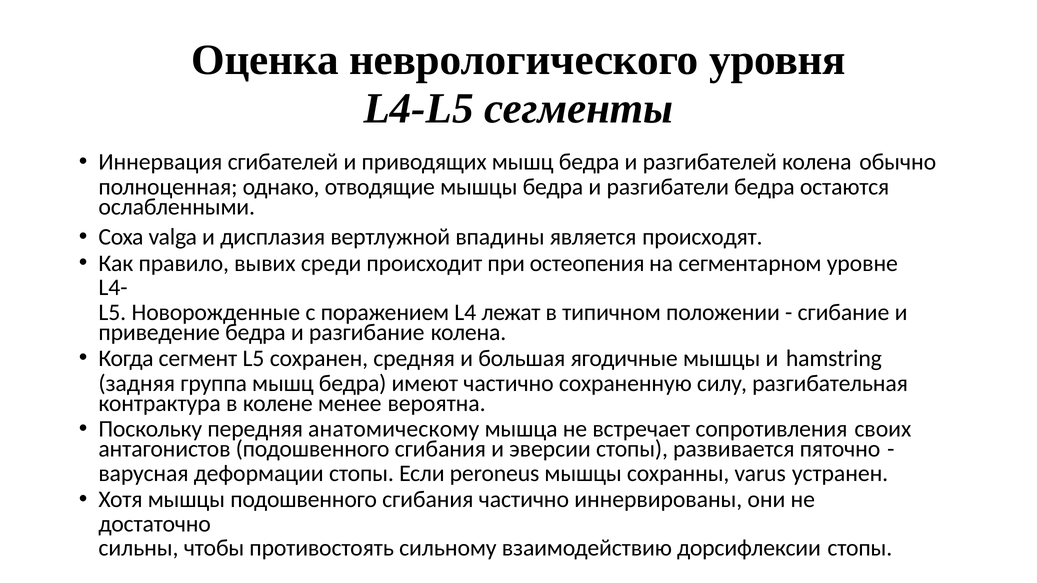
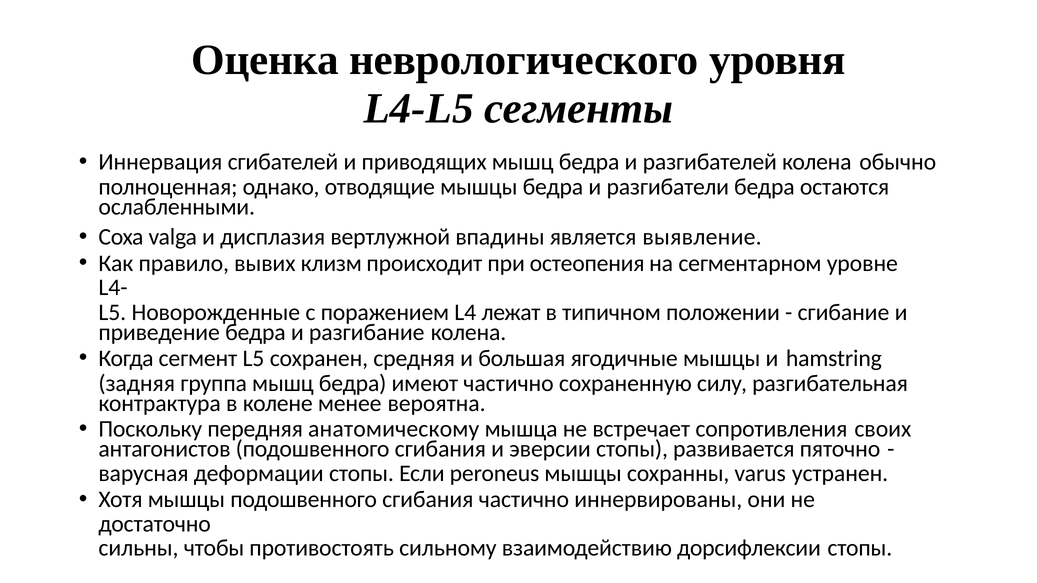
происходят: происходят -> выявление
среди: среди -> клизм
